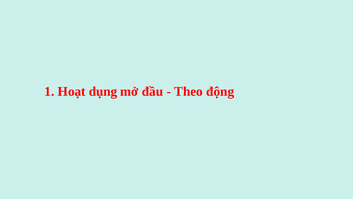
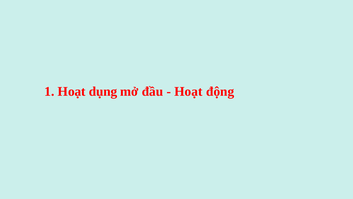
Theo at (189, 91): Theo -> Hoạt
